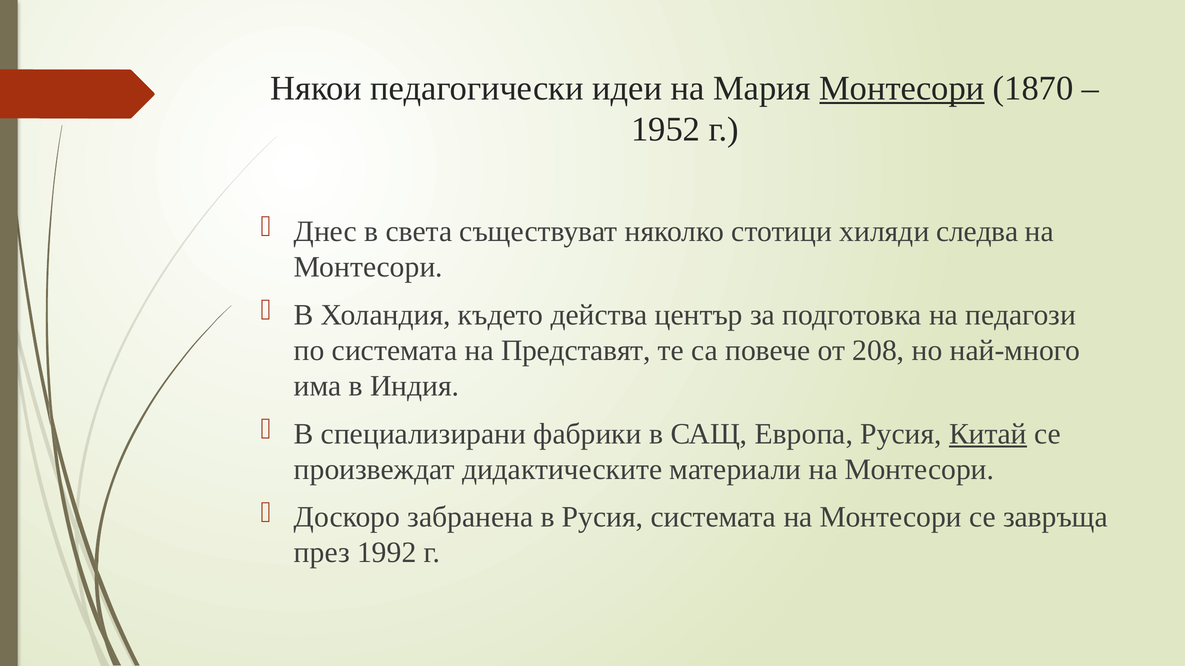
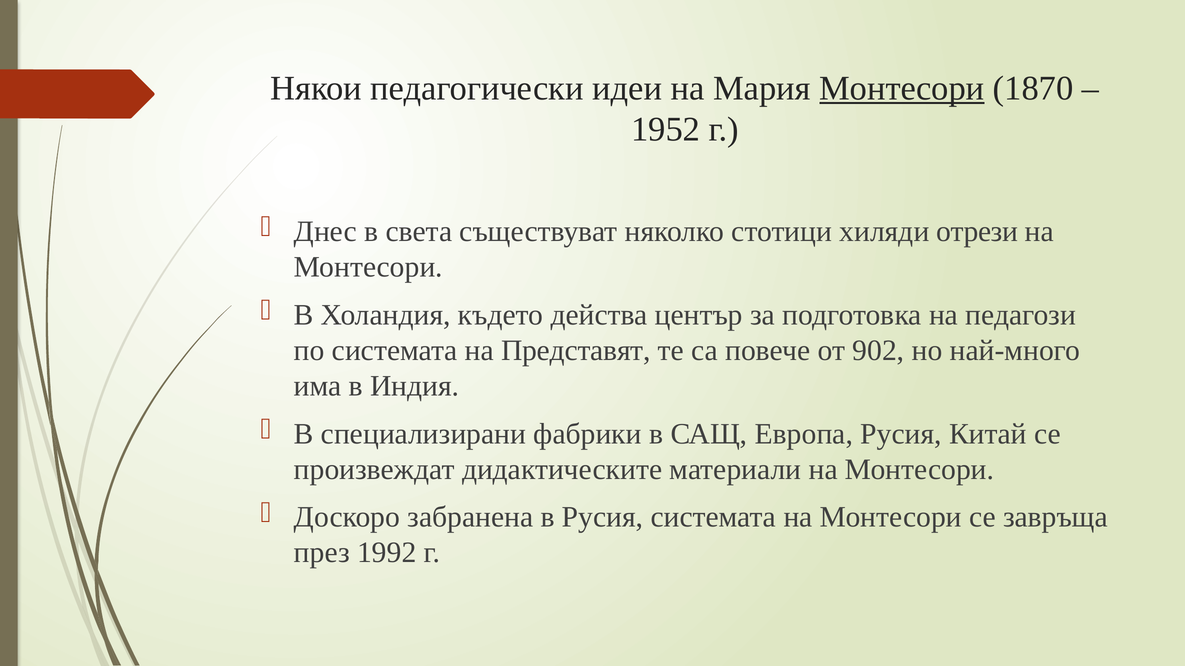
следва: следва -> отрези
208: 208 -> 902
Китай underline: present -> none
